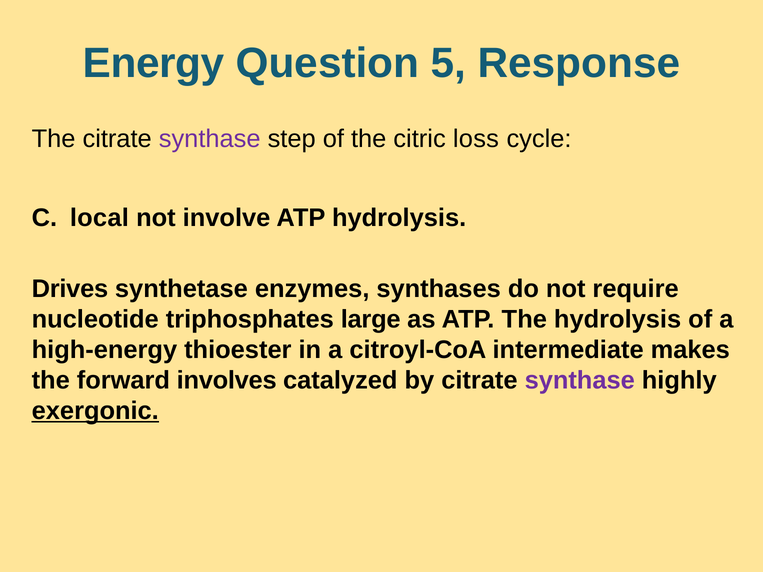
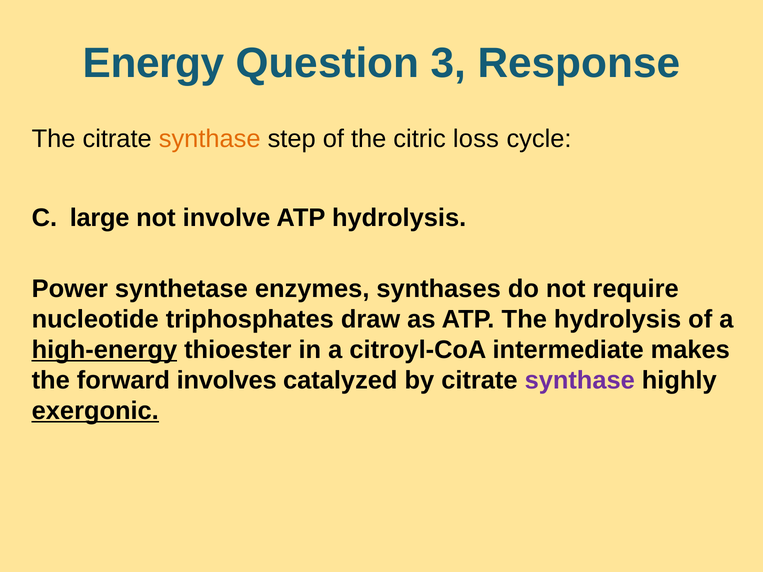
5: 5 -> 3
synthase at (210, 139) colour: purple -> orange
local: local -> large
Drives: Drives -> Power
large: large -> draw
high-energy underline: none -> present
